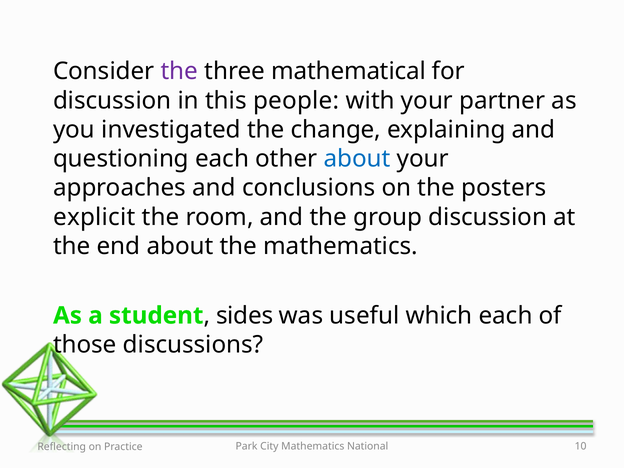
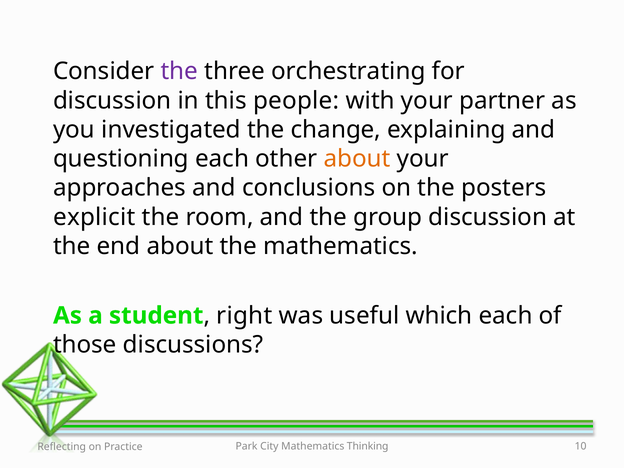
mathematical: mathematical -> orchestrating
about at (357, 159) colour: blue -> orange
sides: sides -> right
National: National -> Thinking
